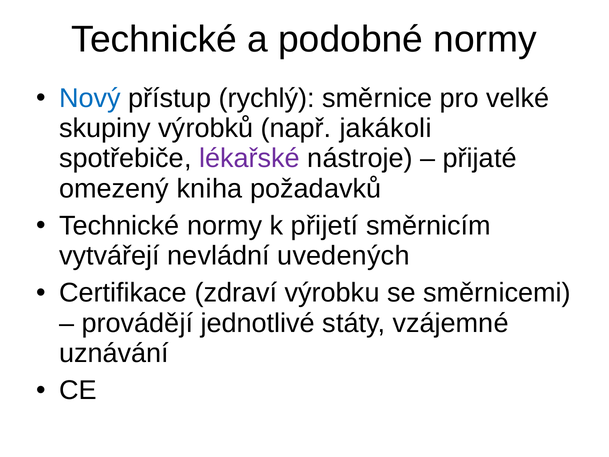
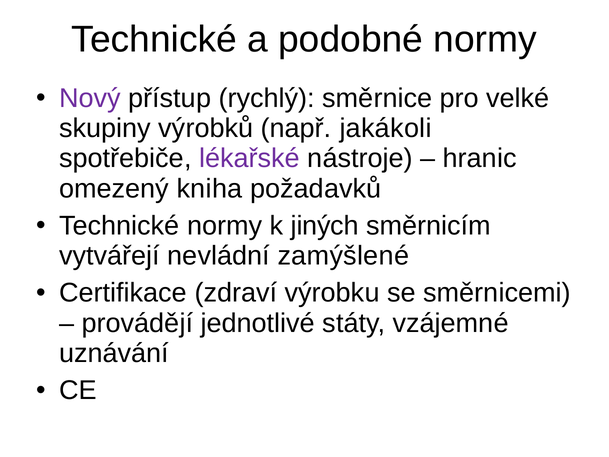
Nový colour: blue -> purple
přijaté: přijaté -> hranic
přijetí: přijetí -> jiných
uvedených: uvedených -> zamýšlené
